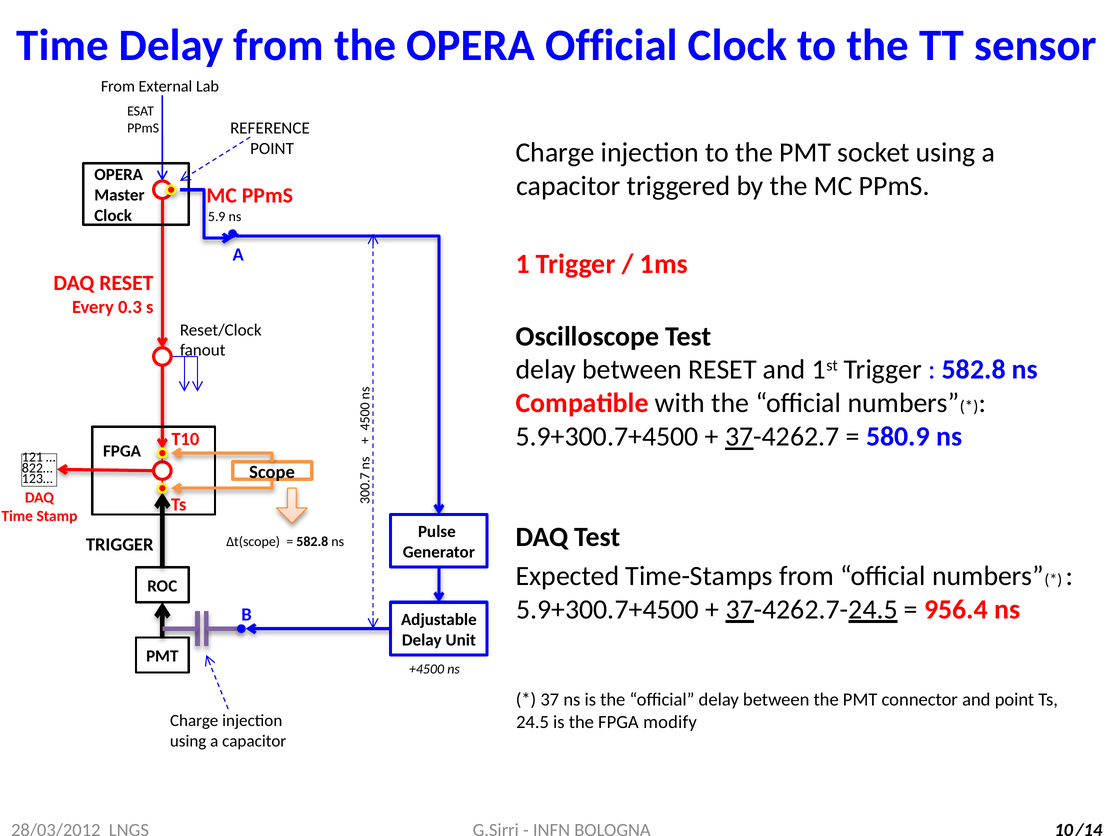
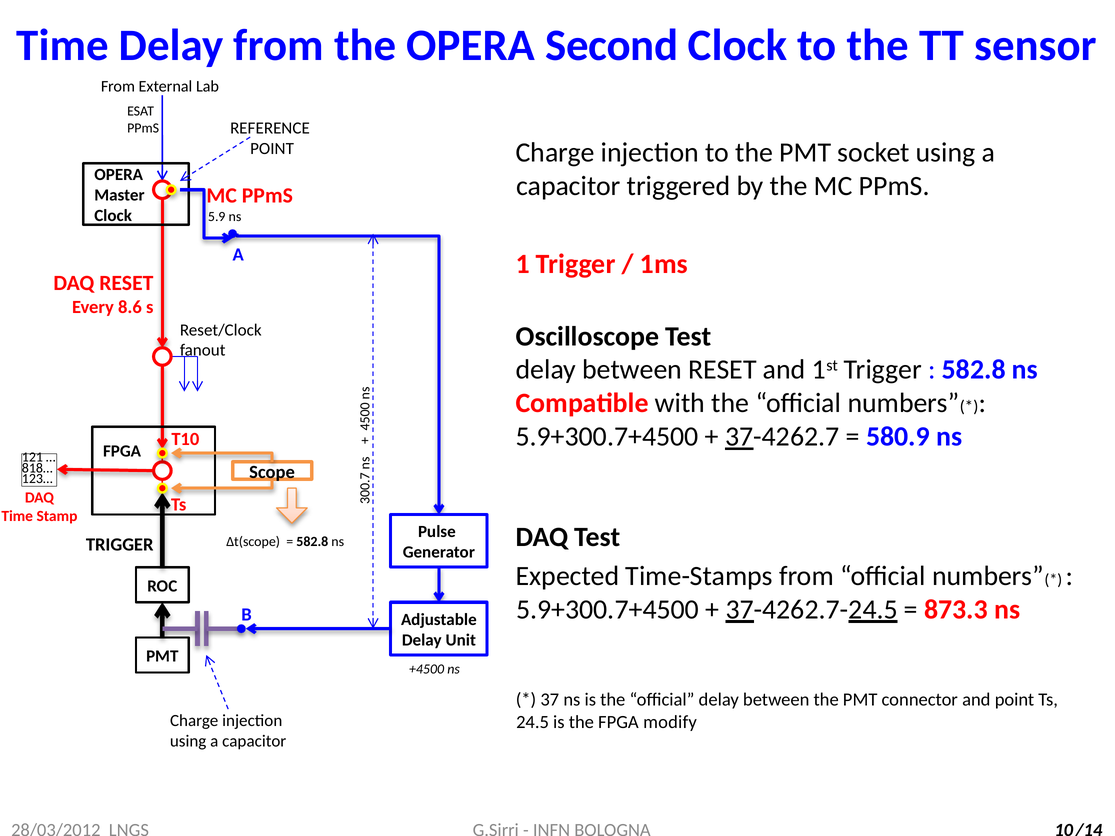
OPERA Official: Official -> Second
0.3: 0.3 -> 8.6
822…: 822… -> 818…
956.4: 956.4 -> 873.3
